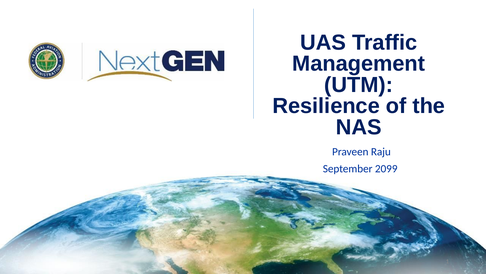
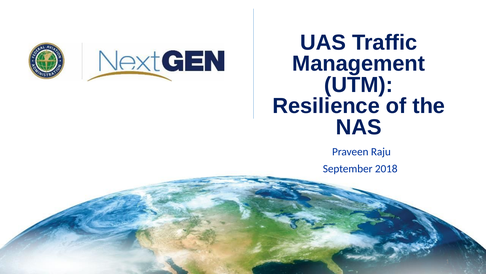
2099: 2099 -> 2018
